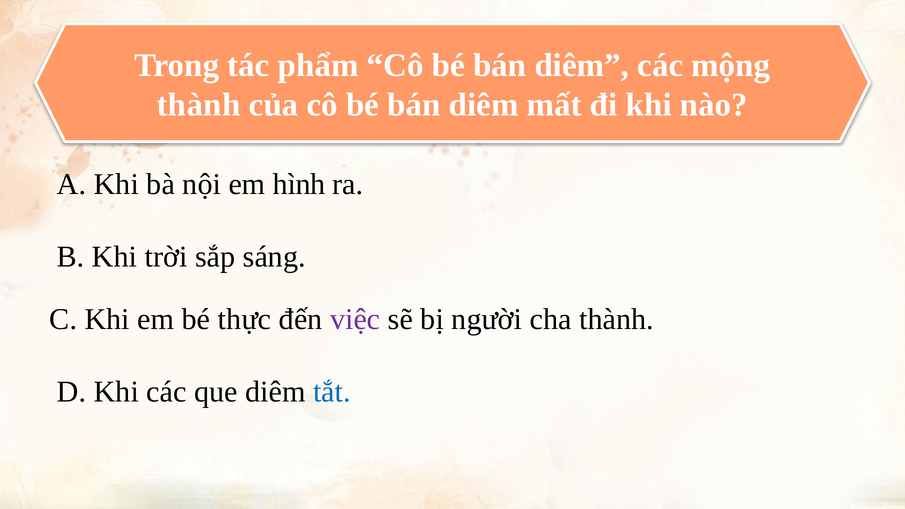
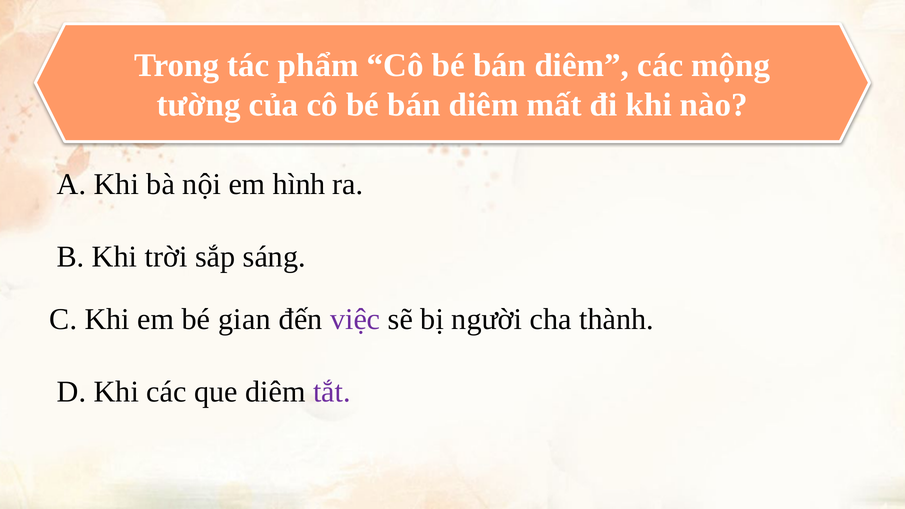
thành at (199, 105): thành -> tường
thực: thực -> gian
tắt colour: blue -> purple
